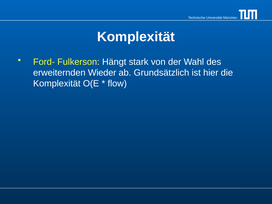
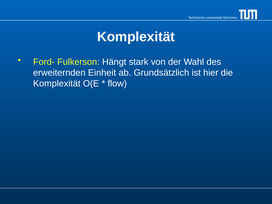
Wieder: Wieder -> Einheit
